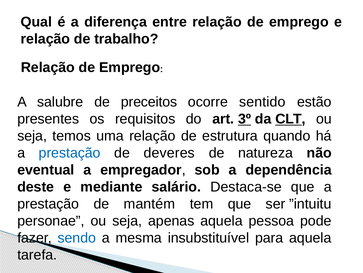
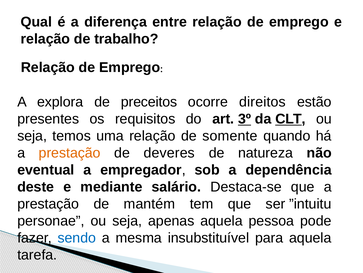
salubre: salubre -> explora
sentido: sentido -> direitos
estrutura: estrutura -> somente
prestação at (70, 152) colour: blue -> orange
